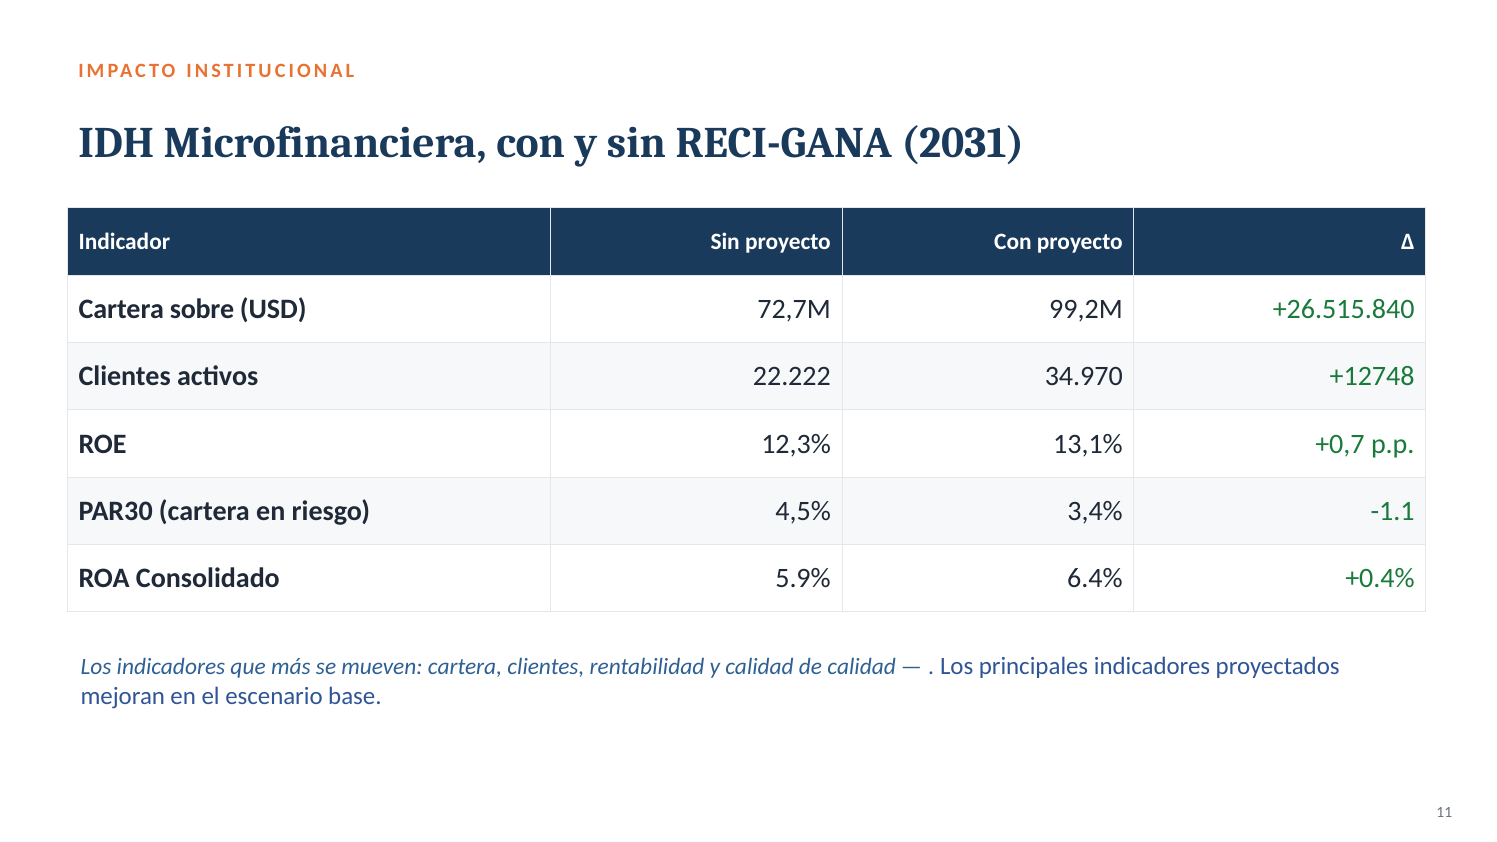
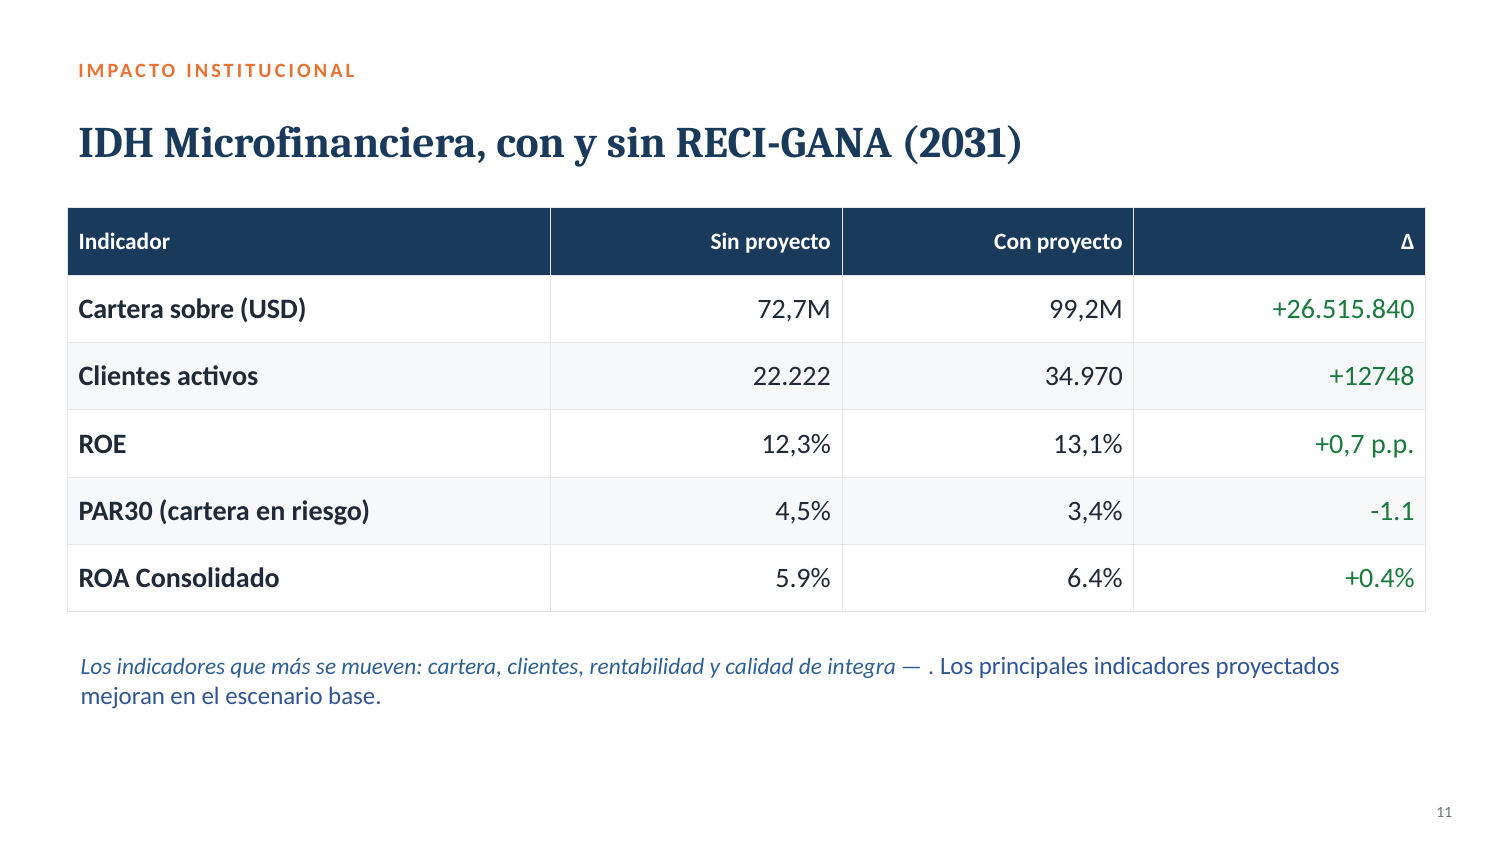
de calidad: calidad -> integra
